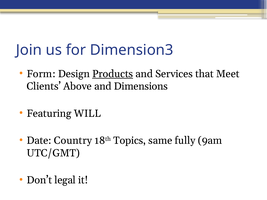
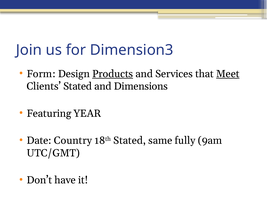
Meet underline: none -> present
Clients Above: Above -> Stated
WILL: WILL -> YEAR
18th Topics: Topics -> Stated
legal: legal -> have
